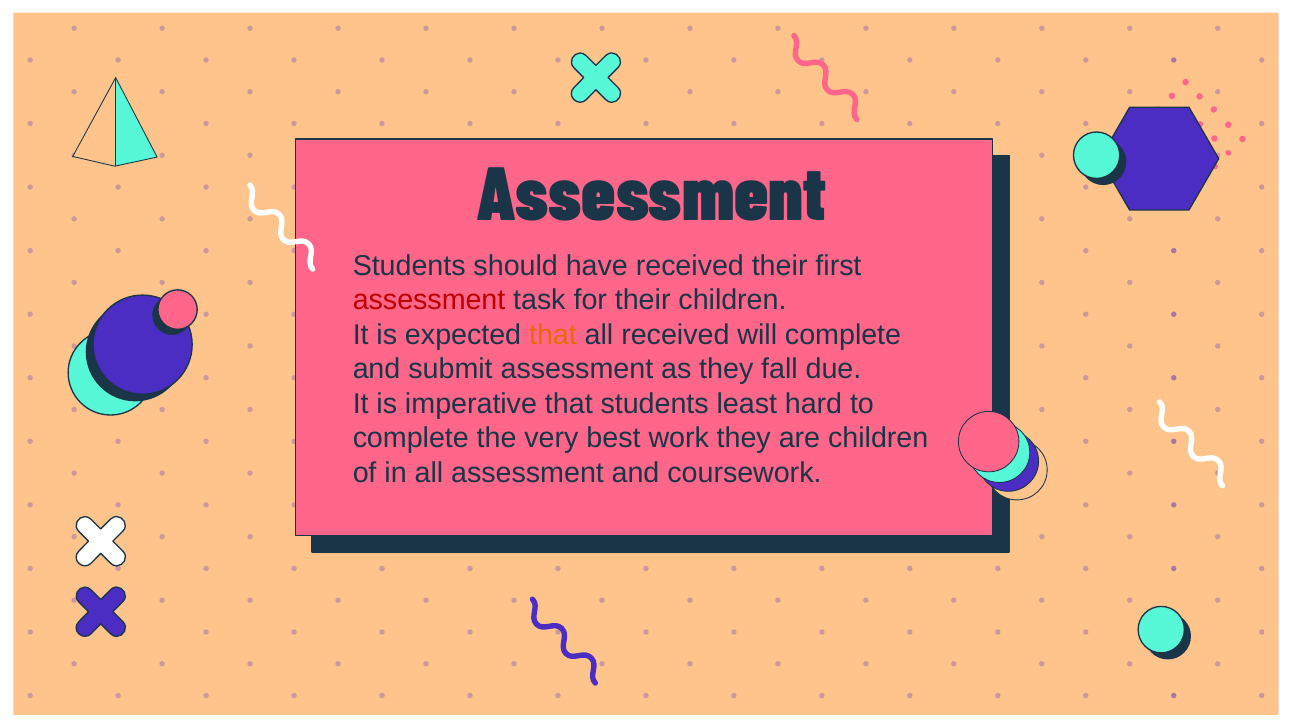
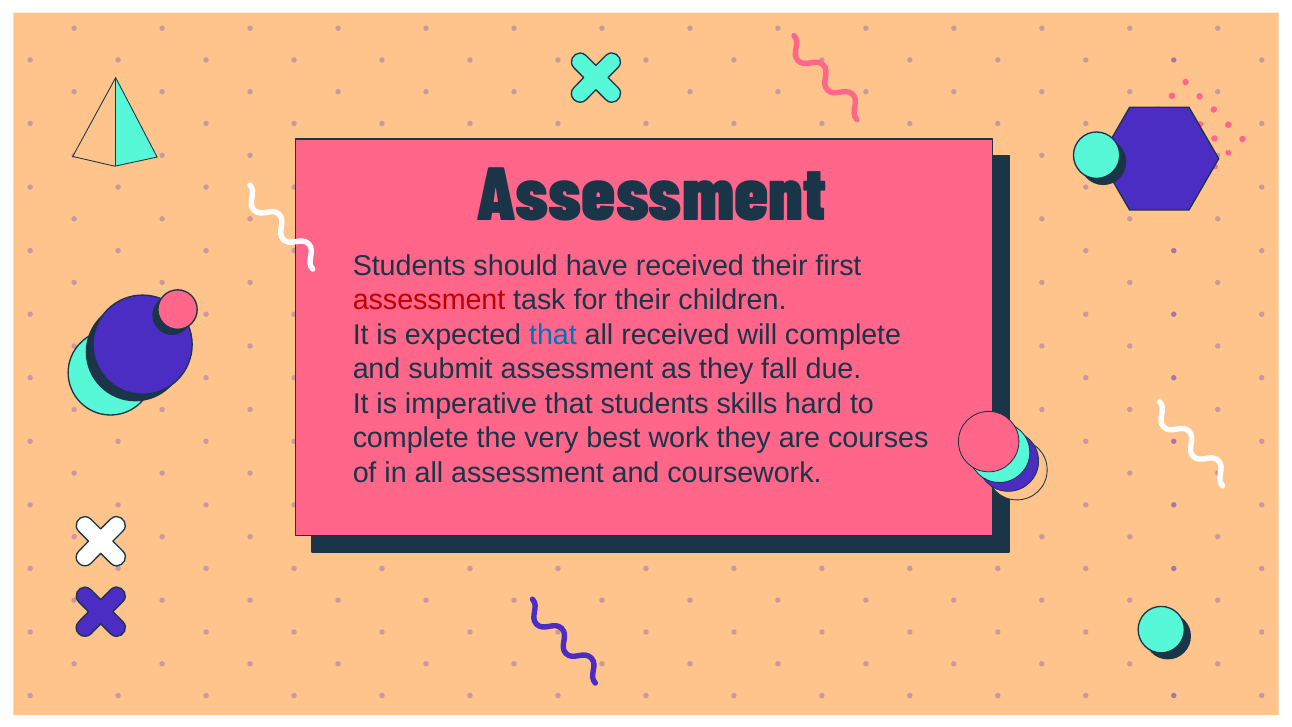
that at (553, 335) colour: orange -> blue
least: least -> skills
are children: children -> courses
